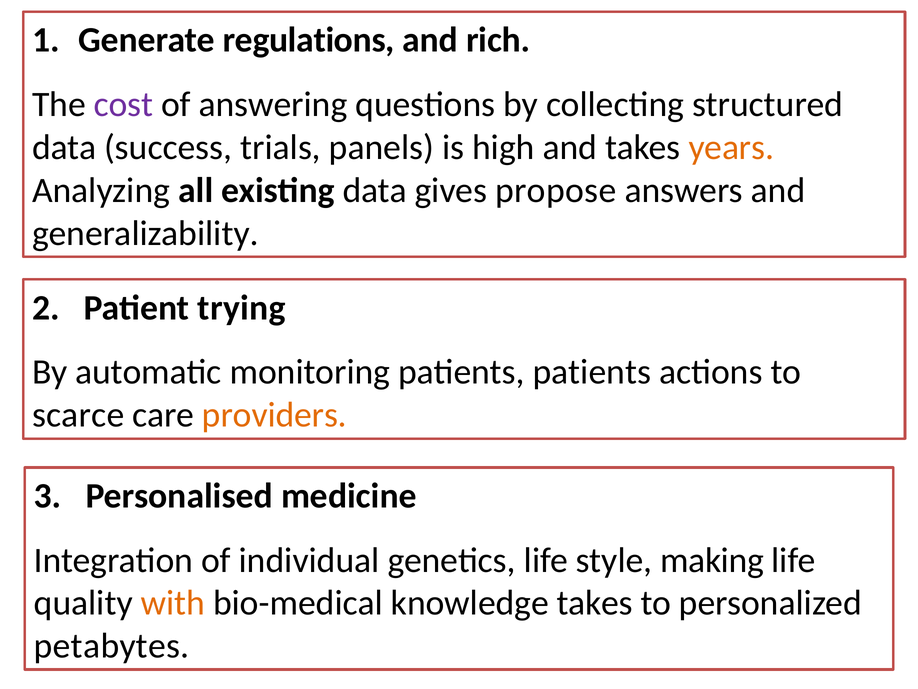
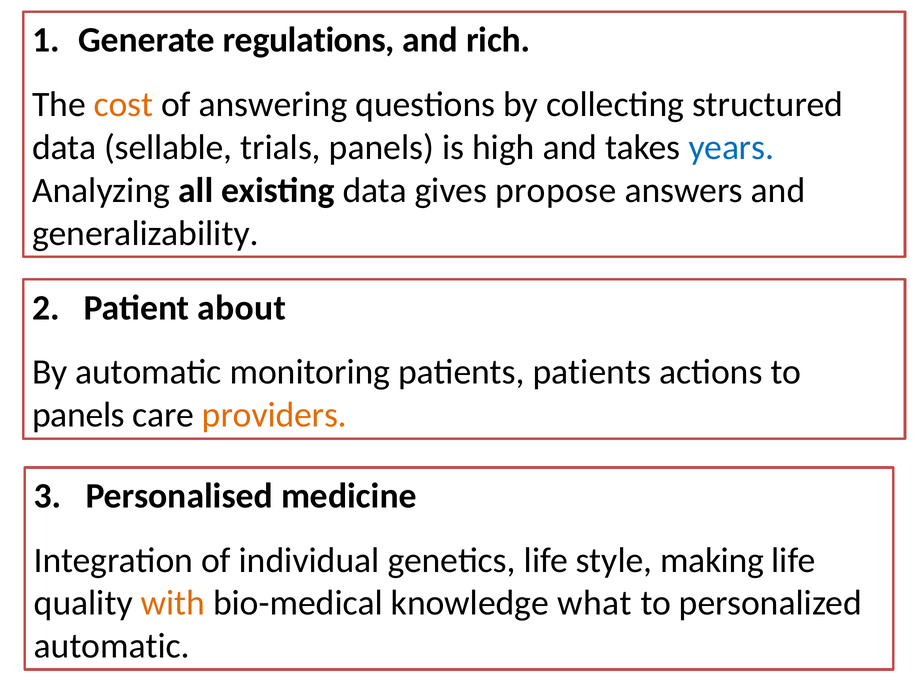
cost colour: purple -> orange
success: success -> sellable
years colour: orange -> blue
trying: trying -> about
scarce at (78, 415): scarce -> panels
knowledge takes: takes -> what
petabytes at (112, 646): petabytes -> automatic
